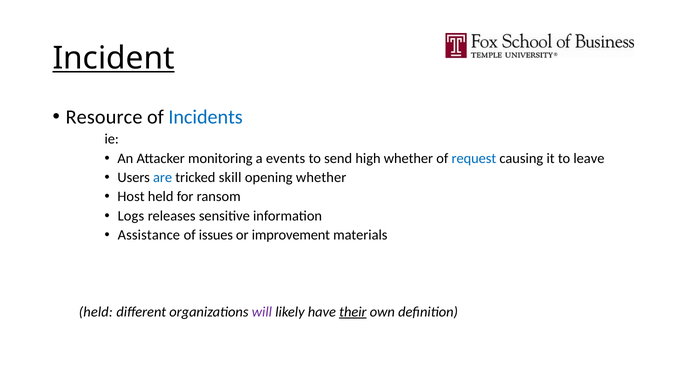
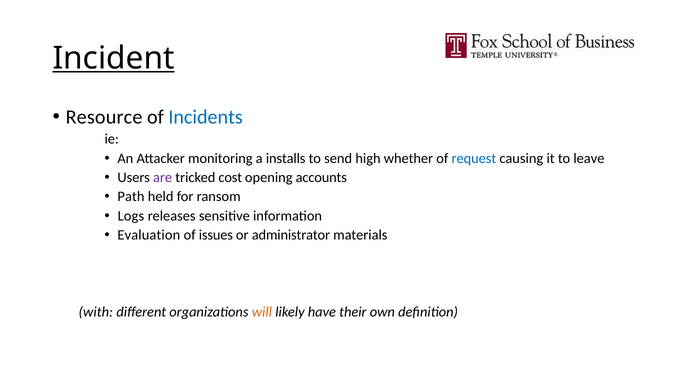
events: events -> installs
are colour: blue -> purple
skill: skill -> cost
opening whether: whether -> accounts
Host: Host -> Path
Assistance: Assistance -> Evaluation
improvement: improvement -> administrator
held at (96, 312): held -> with
will colour: purple -> orange
their underline: present -> none
